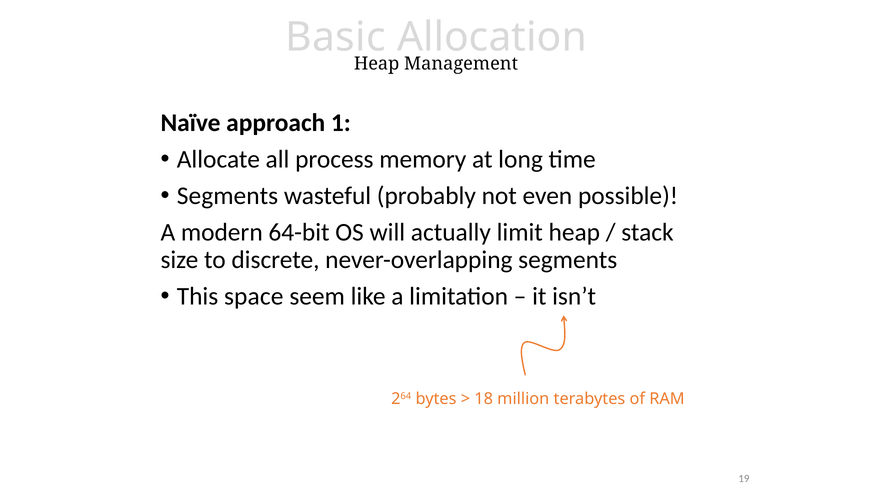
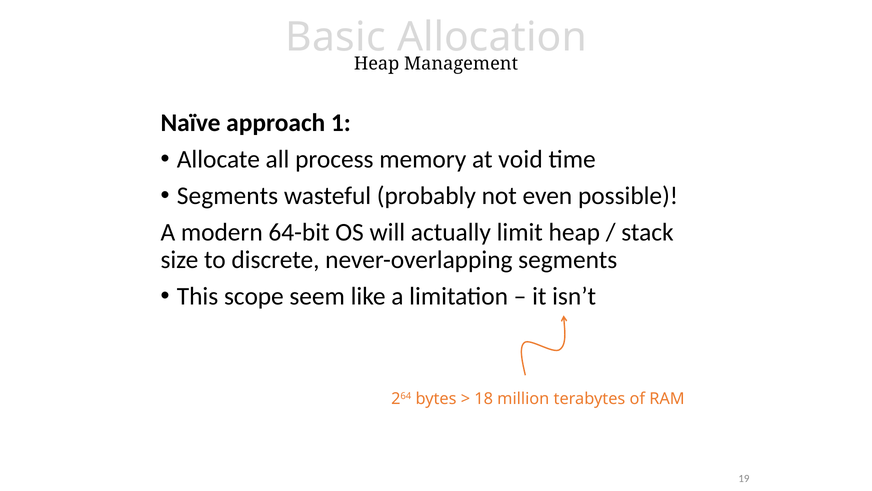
long: long -> void
space: space -> scope
